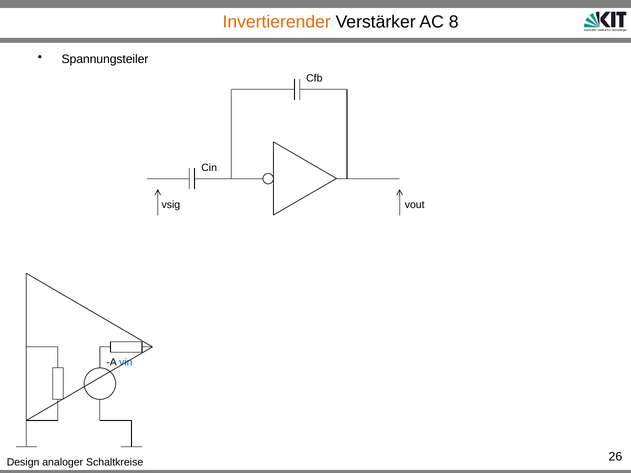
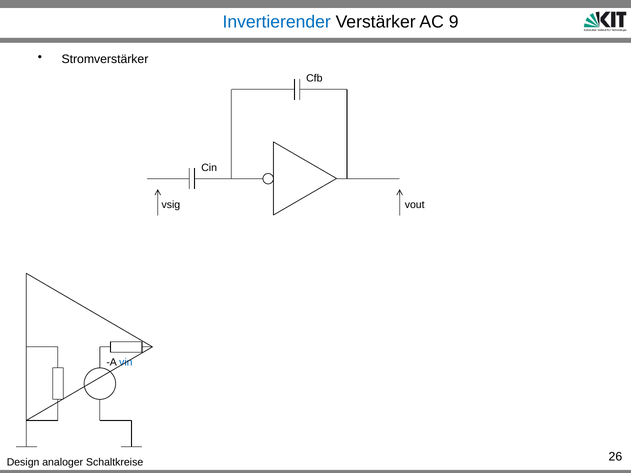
Invertierender colour: orange -> blue
8: 8 -> 9
Spannungsteiler: Spannungsteiler -> Stromverstärker
